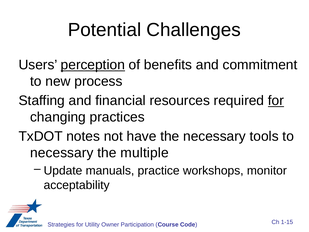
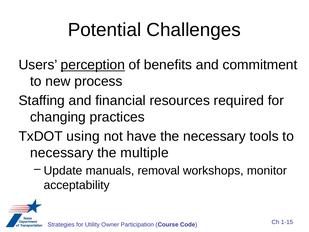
for at (276, 101) underline: present -> none
notes: notes -> using
practice: practice -> removal
